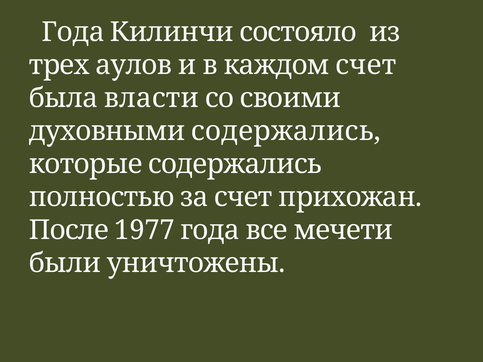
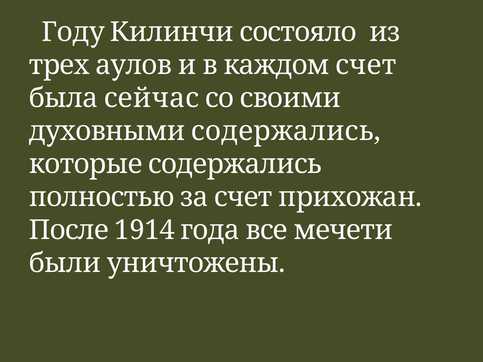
Года at (73, 32): Года -> Году
власти: власти -> сейчас
1977: 1977 -> 1914
